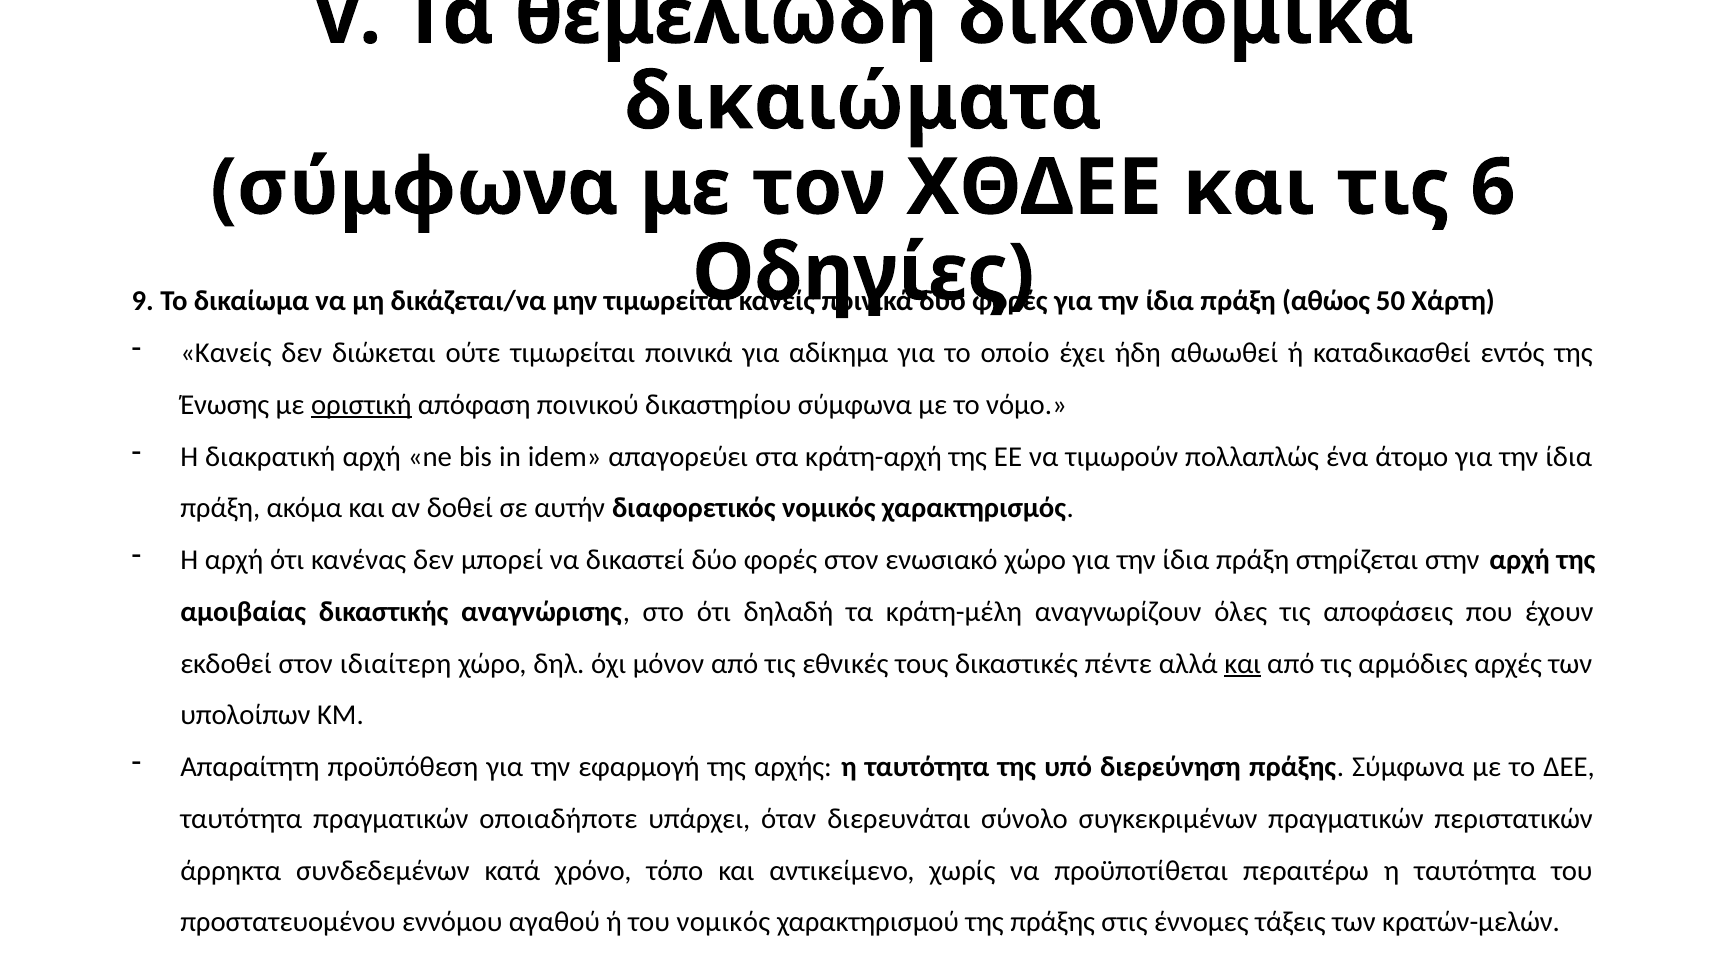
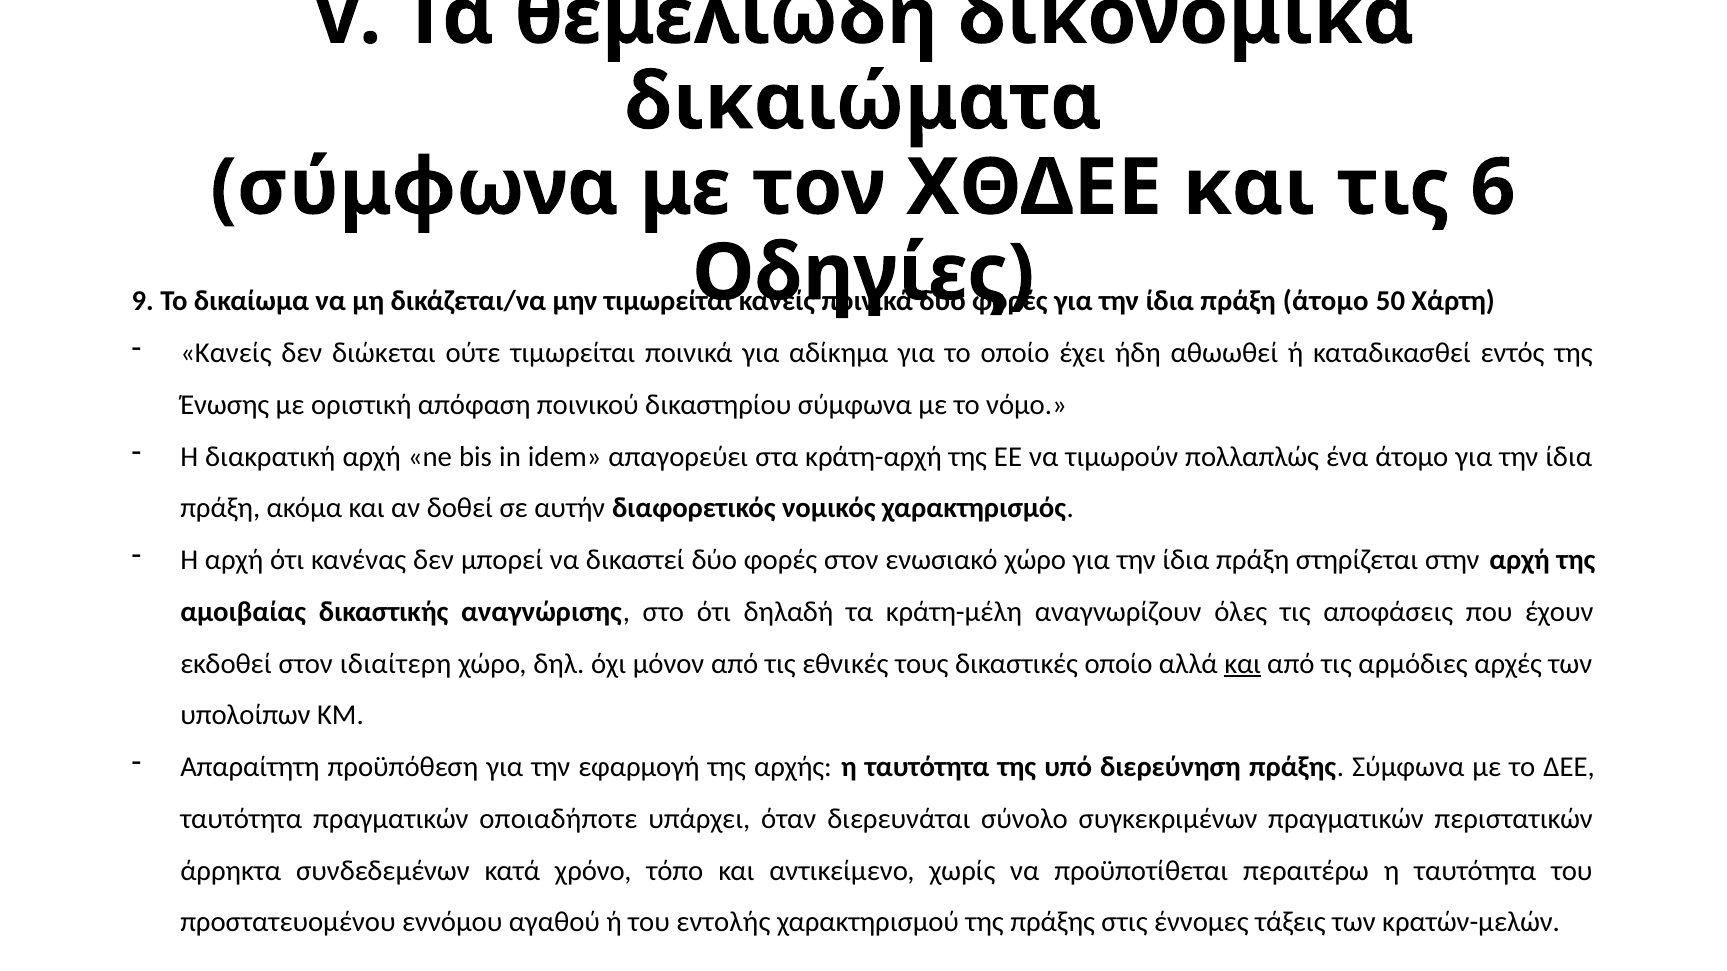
πράξη αθώος: αθώος -> άτομο
οριστική underline: present -> none
δικαστικές πέντε: πέντε -> οποίο
του νομικός: νομικός -> εντολής
